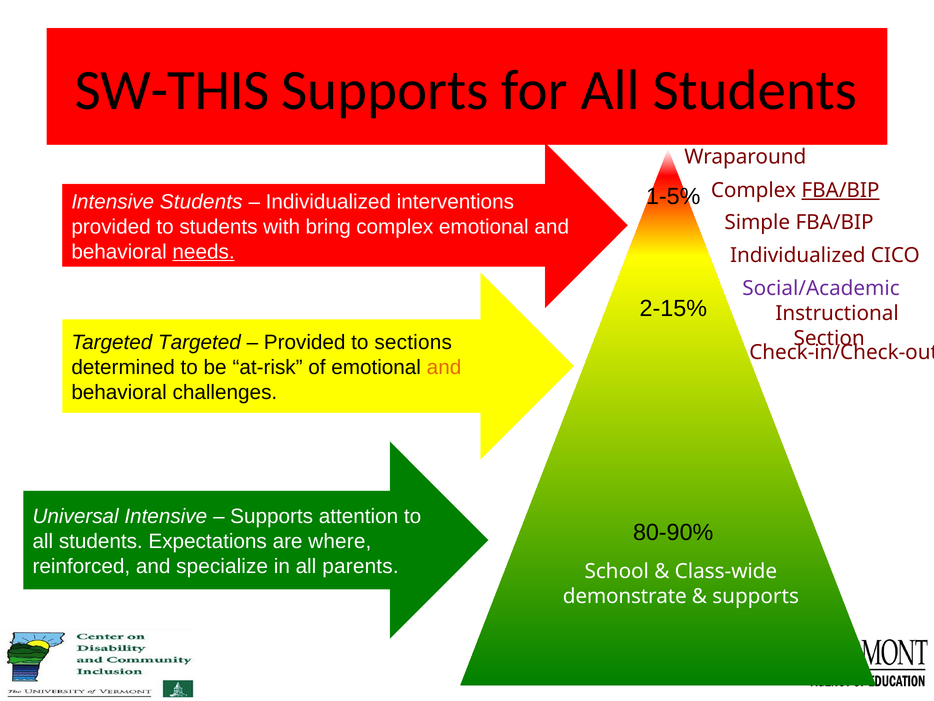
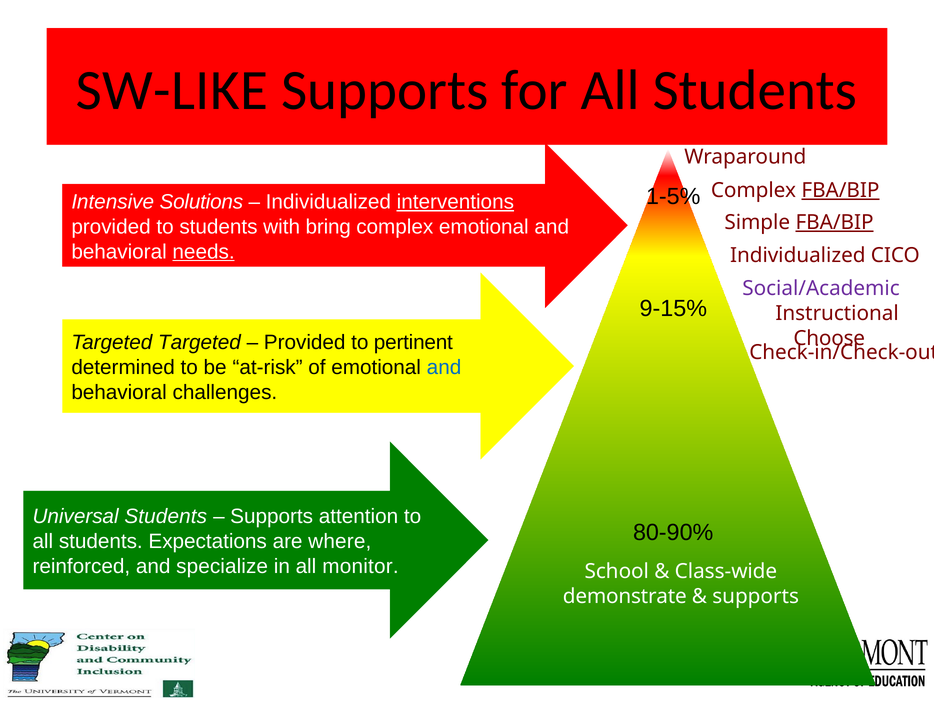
SW-THIS: SW-THIS -> SW-LIKE
Intensive Students: Students -> Solutions
interventions underline: none -> present
FBA/BIP at (835, 222) underline: none -> present
2-15%: 2-15% -> 9-15%
Section: Section -> Choose
sections: sections -> pertinent
and at (444, 367) colour: orange -> blue
Universal Intensive: Intensive -> Students
parents: parents -> monitor
